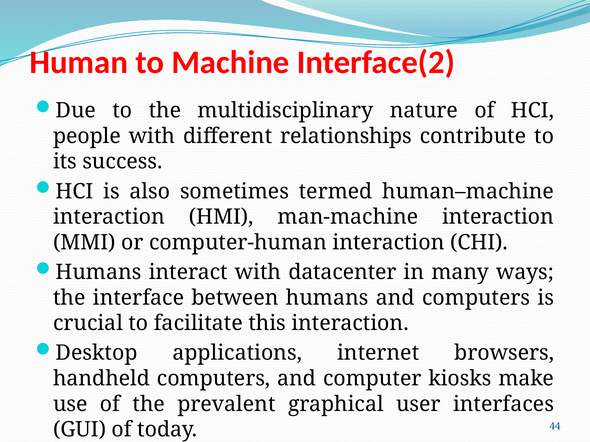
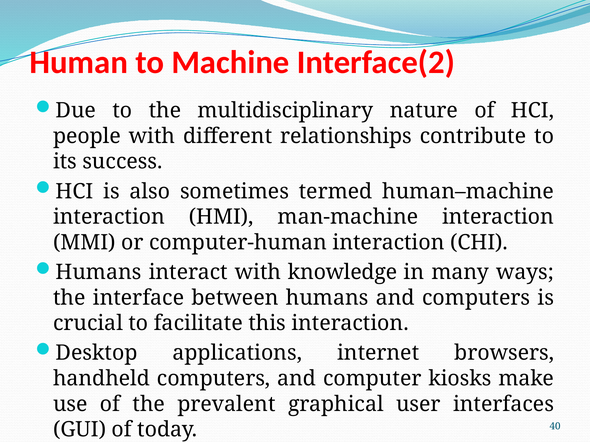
datacenter: datacenter -> knowledge
44: 44 -> 40
